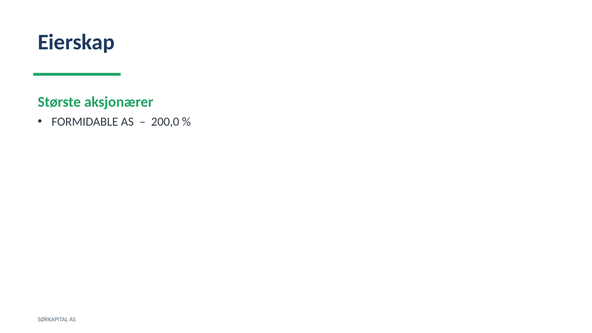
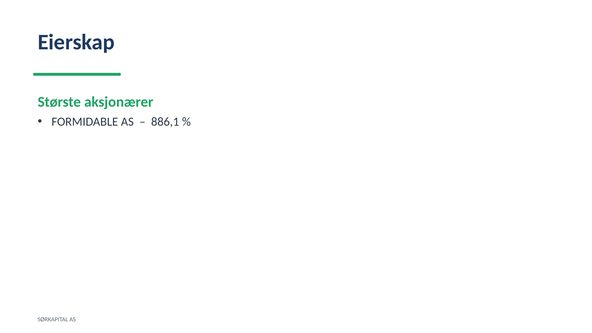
200,0: 200,0 -> 886,1
